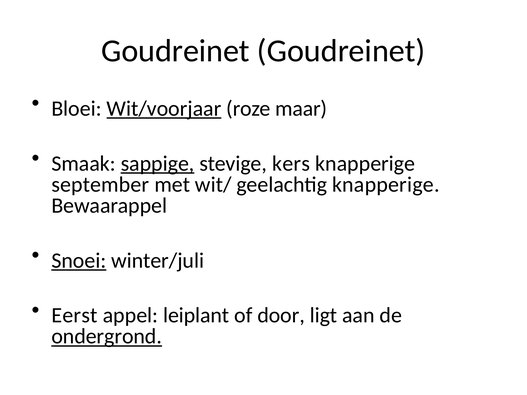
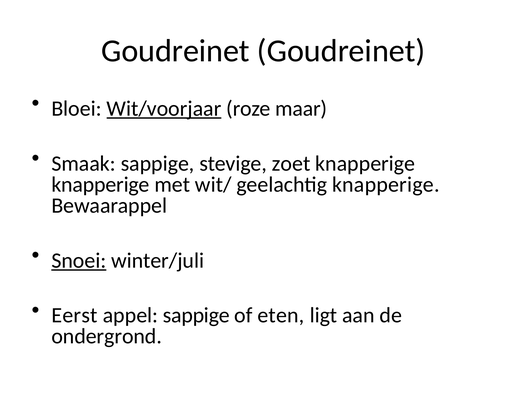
sappige at (158, 164) underline: present -> none
kers: kers -> zoet
september at (100, 185): september -> knapperige
appel leiplant: leiplant -> sappige
door: door -> eten
ondergrond underline: present -> none
